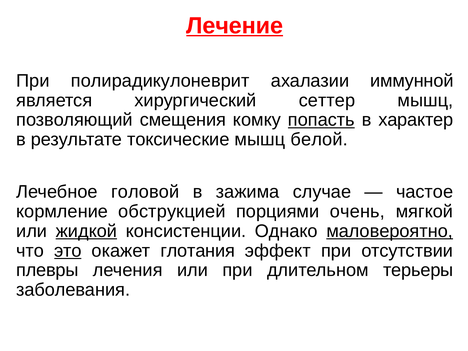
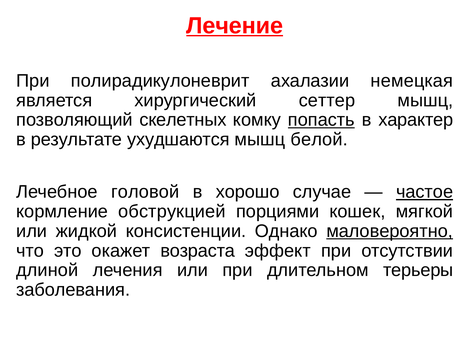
иммунной: иммунной -> немецкая
смещения: смещения -> скелетных
токсические: токсические -> ухудшаются
зажима: зажима -> хорошо
частое underline: none -> present
очень: очень -> кошек
жидкой underline: present -> none
это underline: present -> none
глотания: глотания -> возраста
плевры: плевры -> длиной
